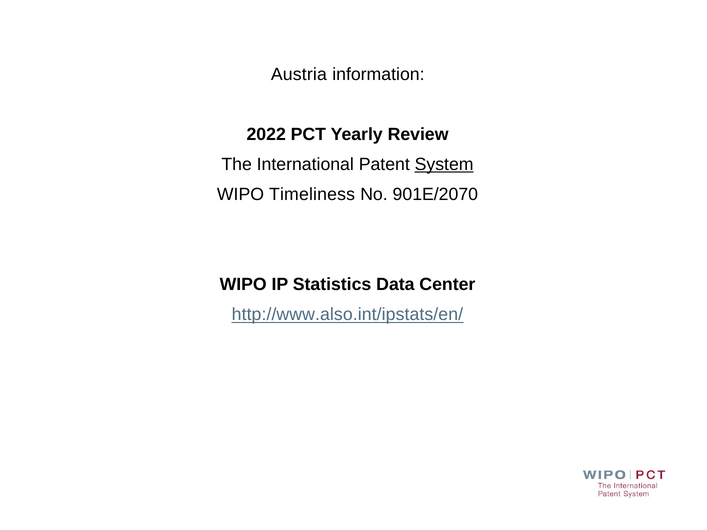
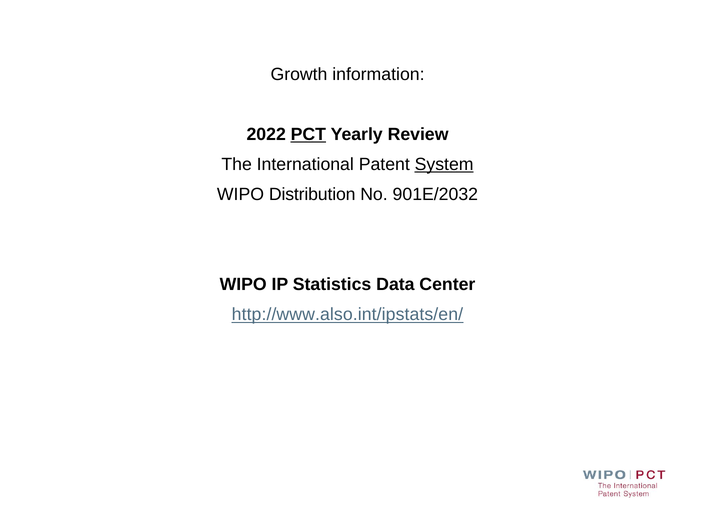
Austria: Austria -> Growth
PCT underline: none -> present
Timeliness: Timeliness -> Distribution
901E/2070: 901E/2070 -> 901E/2032
